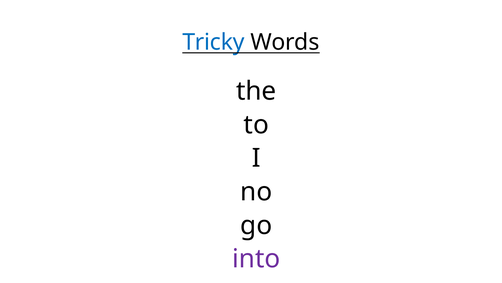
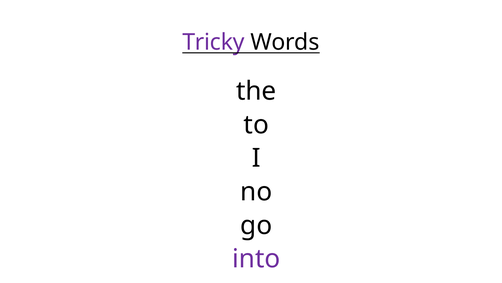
Tricky colour: blue -> purple
